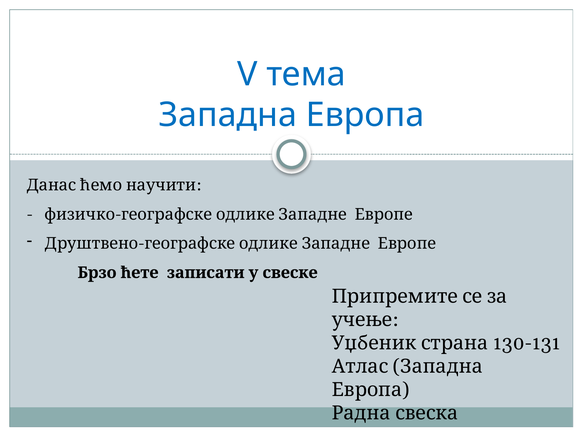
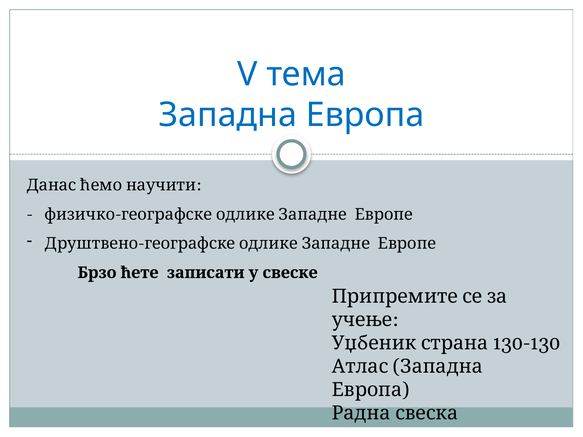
130-131: 130-131 -> 130-130
